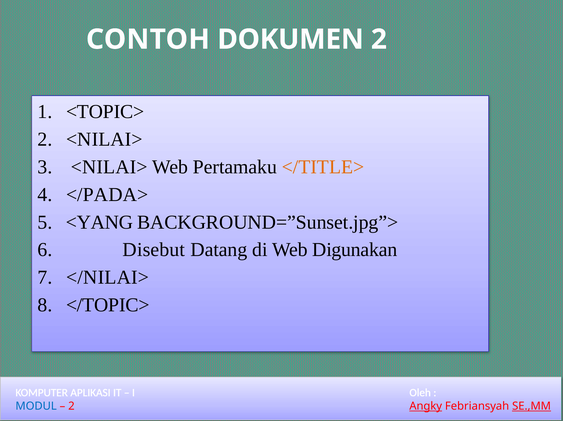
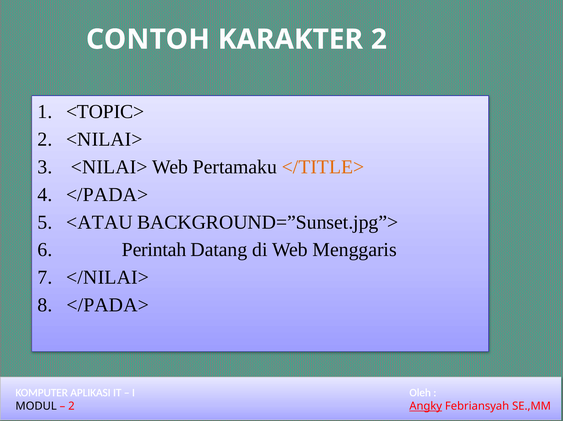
DOKUMEN: DOKUMEN -> KARAKTER
<YANG: <YANG -> <ATAU
Disebut: Disebut -> Perintah
Digunakan: Digunakan -> Menggaris
</TOPIC> at (108, 305): </TOPIC> -> </PADA>
MODUL colour: blue -> black
SE.,MM underline: present -> none
